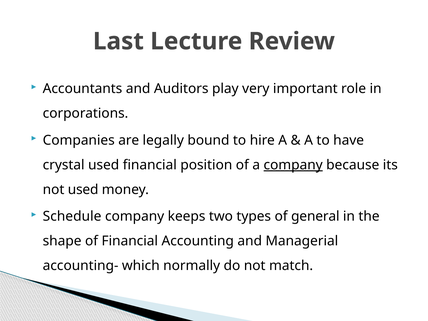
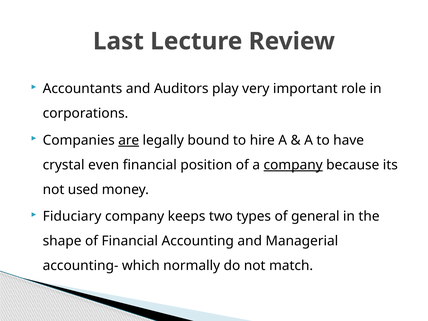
are underline: none -> present
crystal used: used -> even
Schedule: Schedule -> Fiduciary
